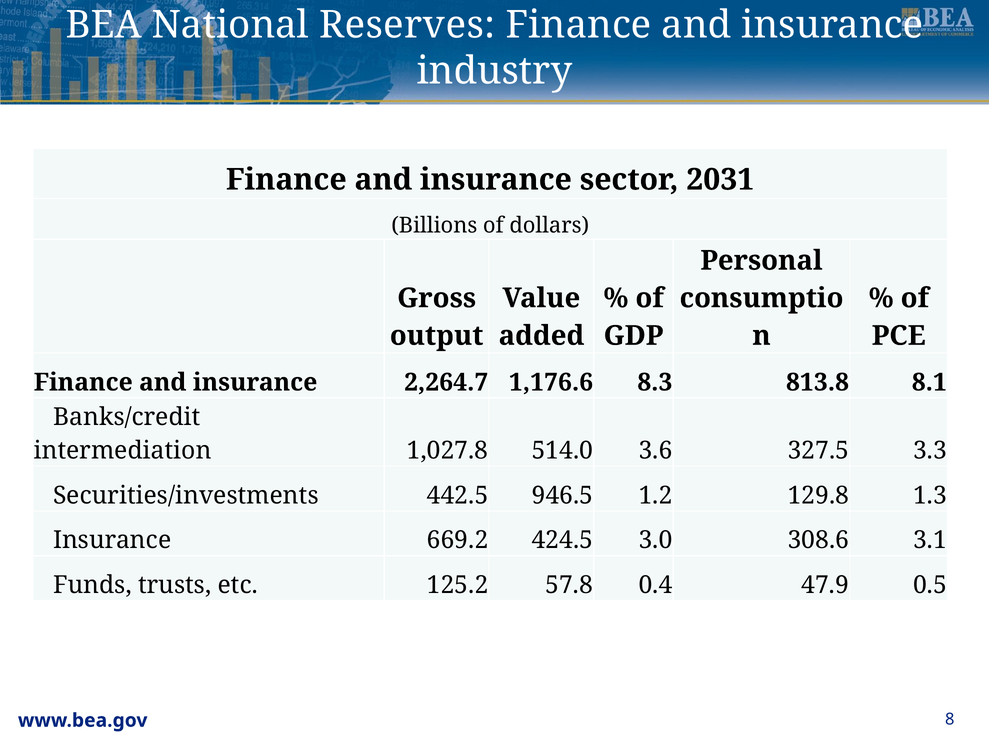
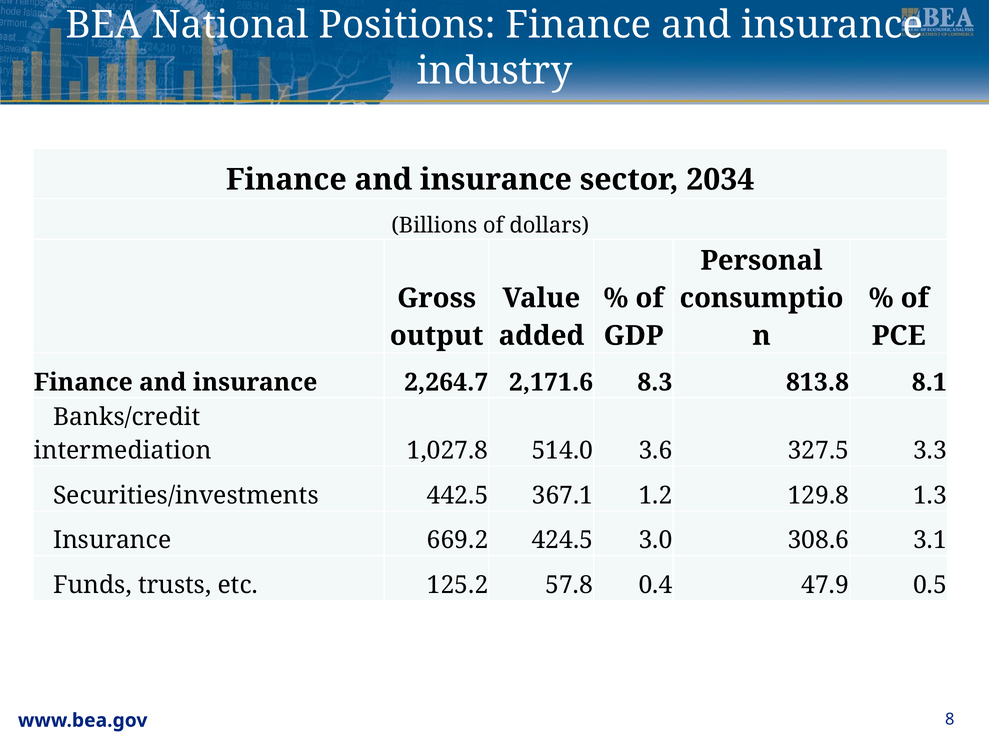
Reserves: Reserves -> Positions
2031: 2031 -> 2034
1,176.6: 1,176.6 -> 2,171.6
946.5: 946.5 -> 367.1
